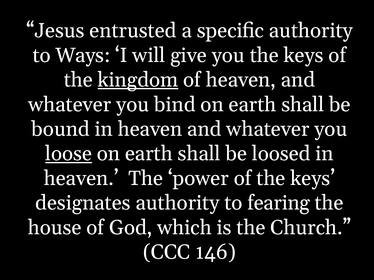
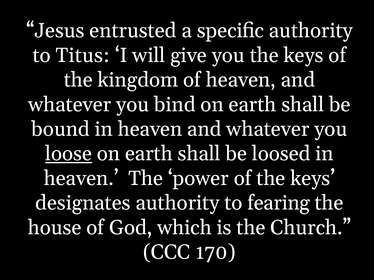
Ways: Ways -> Titus
kingdom underline: present -> none
146: 146 -> 170
